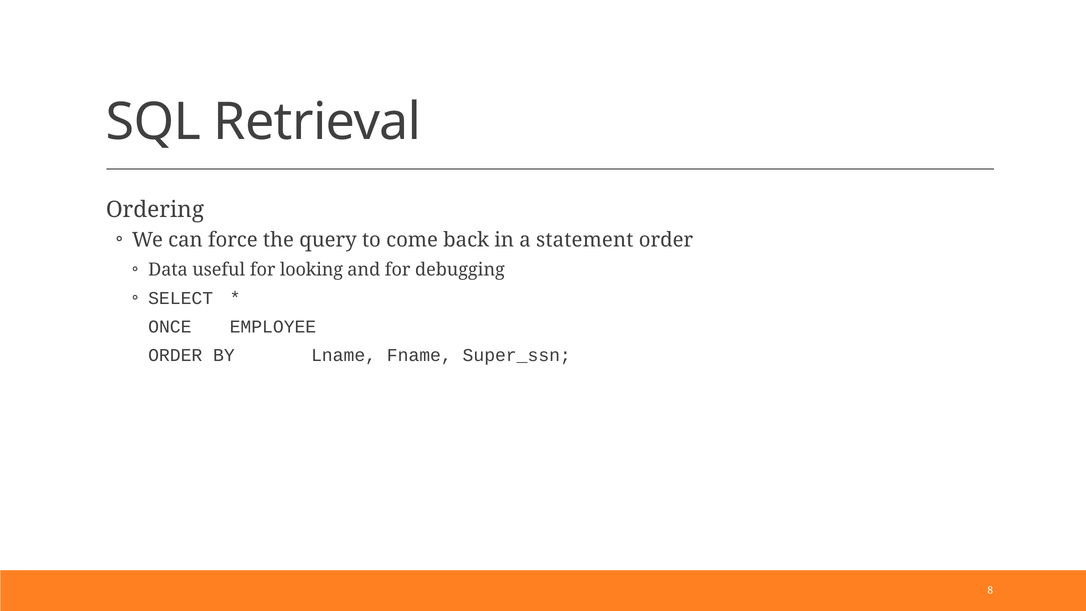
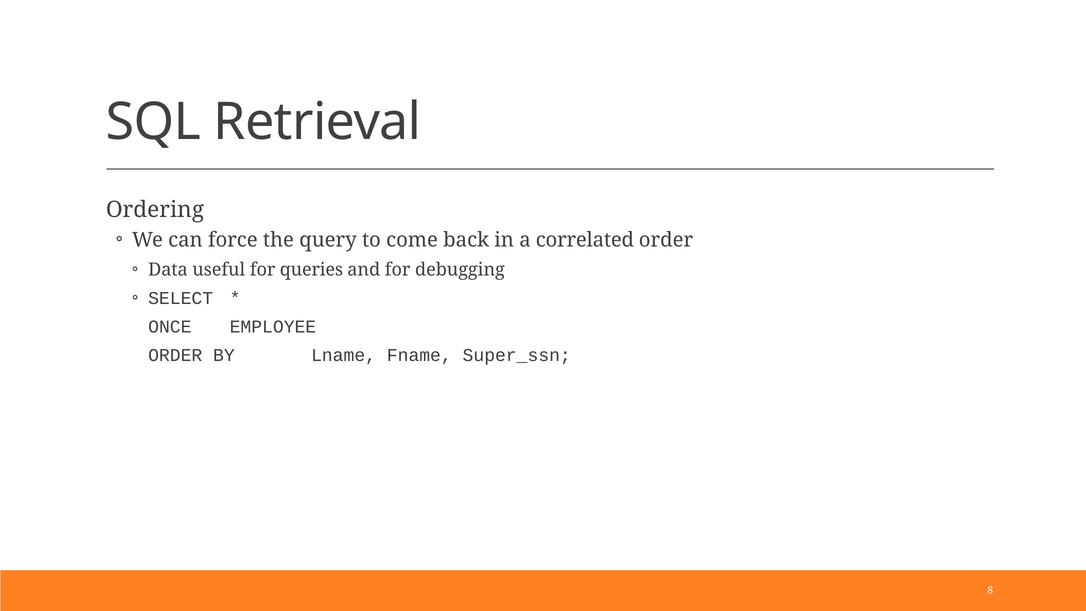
statement: statement -> correlated
looking: looking -> queries
